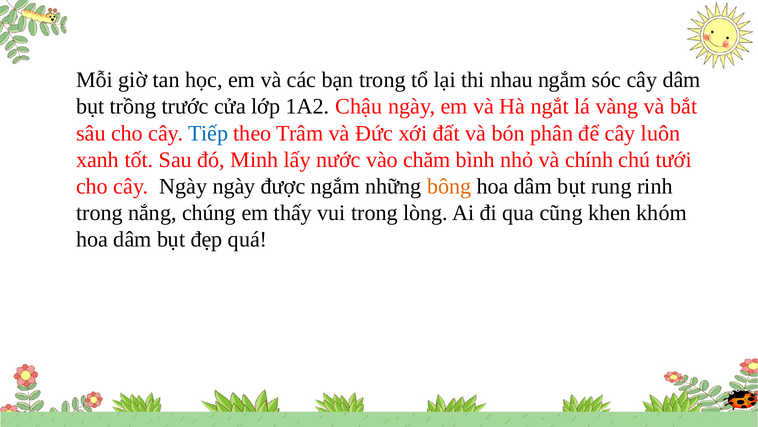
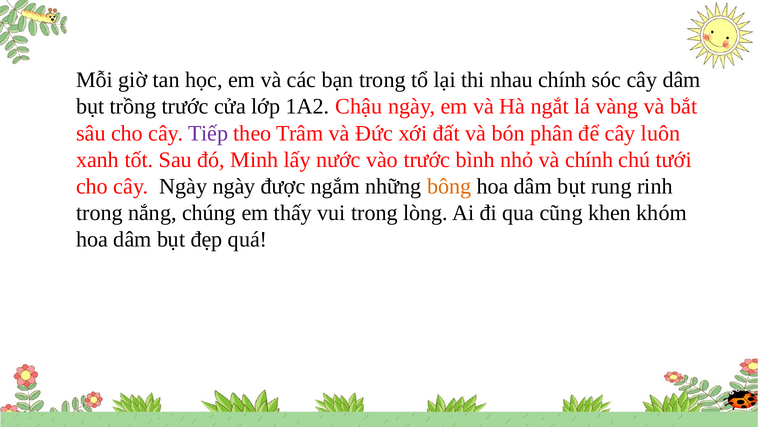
nhau ngắm: ngắm -> chính
Tiếp colour: blue -> purple
vào chăm: chăm -> trước
